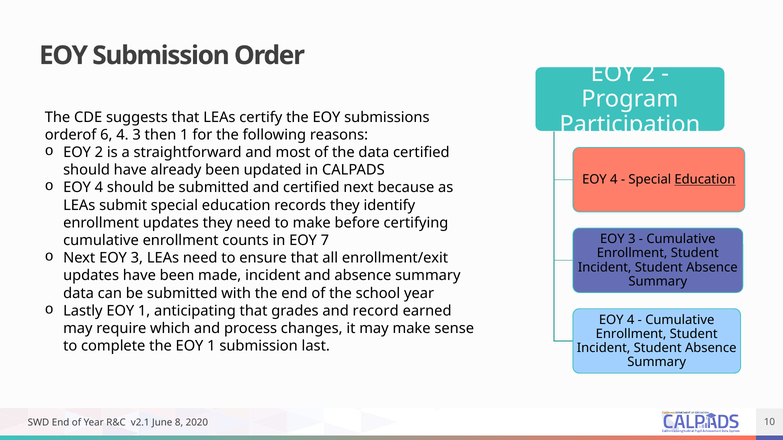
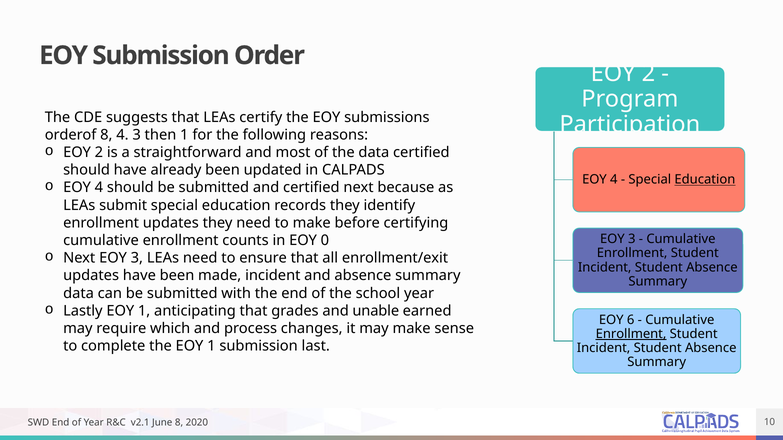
orderof 6: 6 -> 8
7: 7 -> 0
record: record -> unable
4 at (631, 320): 4 -> 6
Enrollment at (631, 334) underline: none -> present
